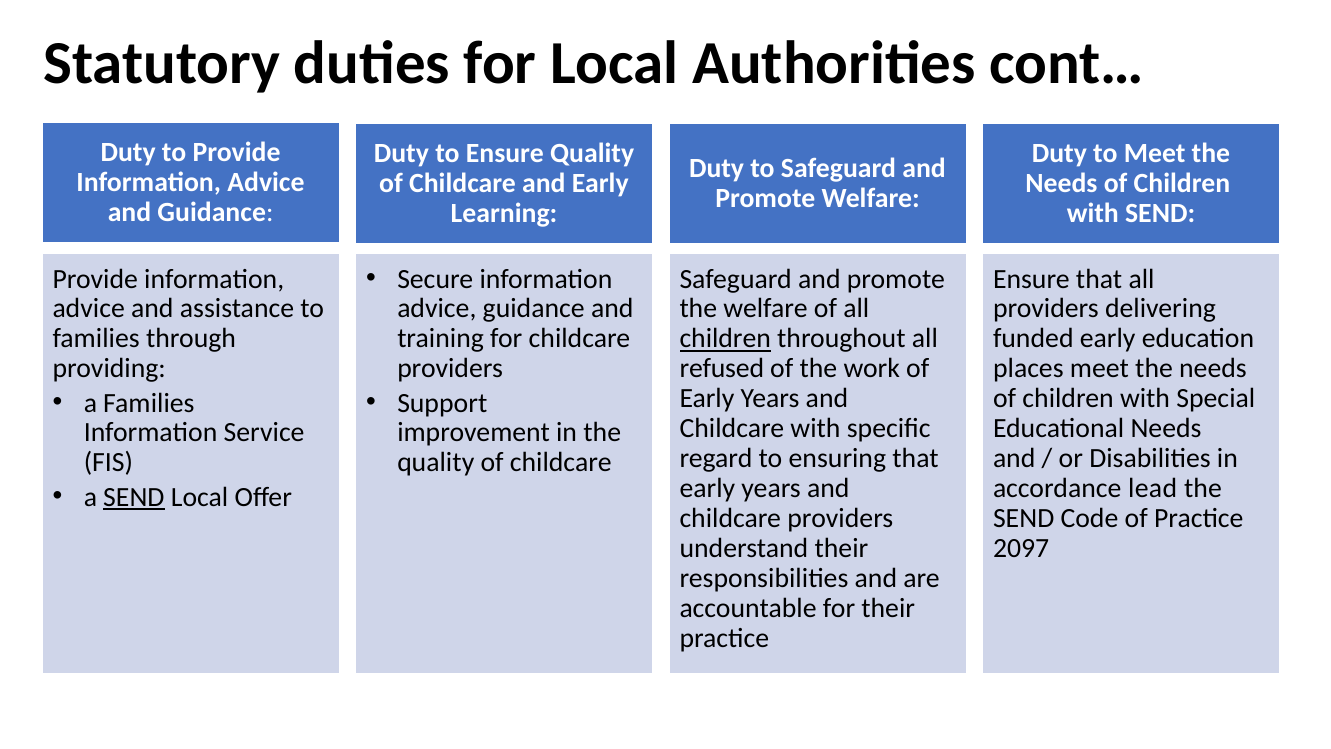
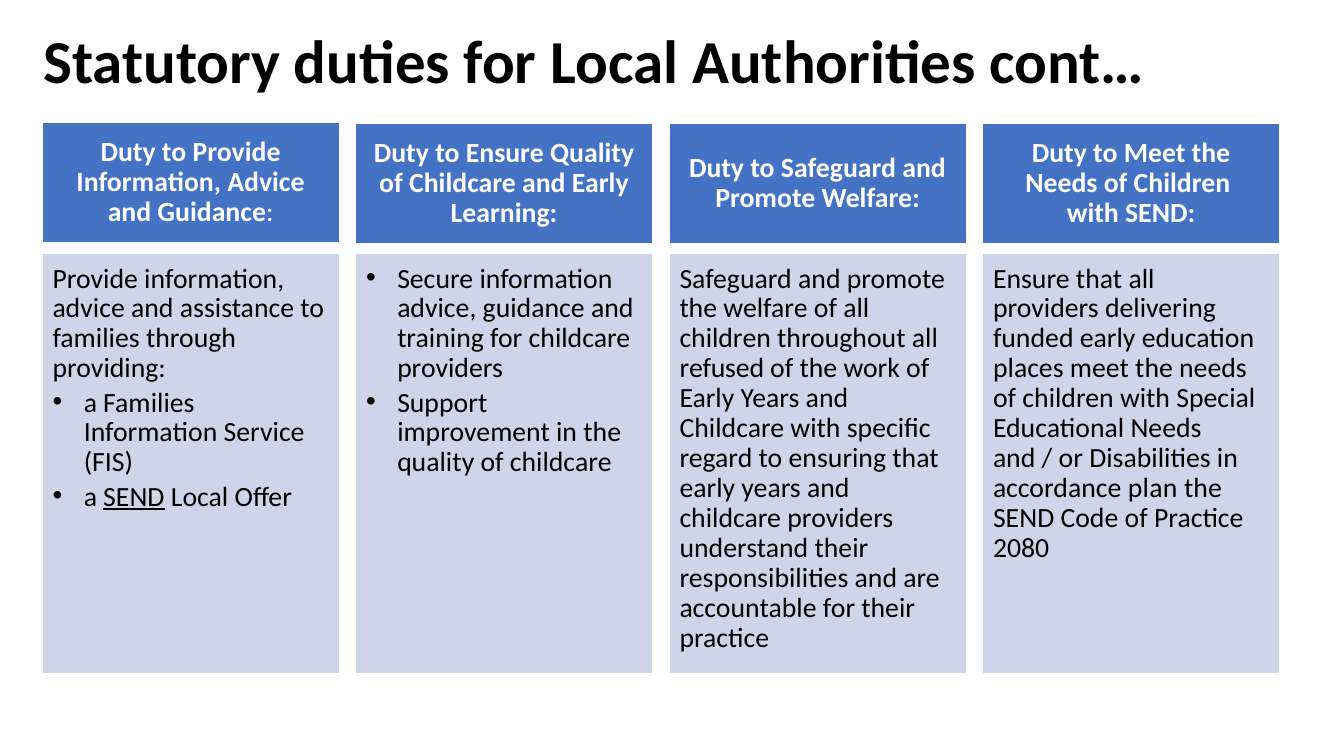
children at (725, 339) underline: present -> none
lead: lead -> plan
2097: 2097 -> 2080
